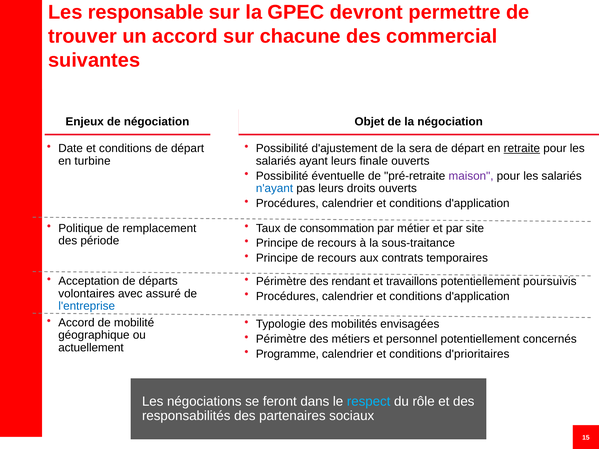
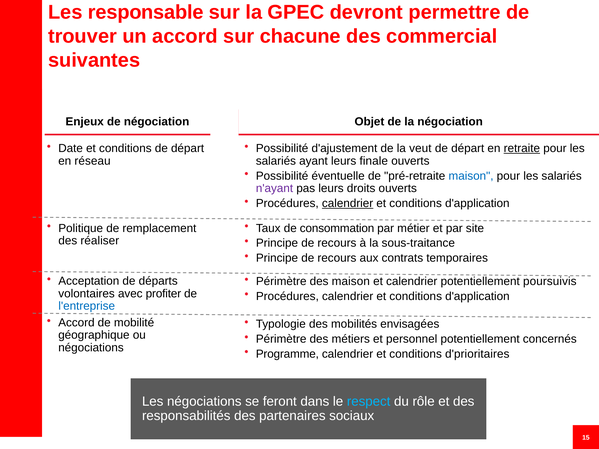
sera: sera -> veut
turbine: turbine -> réseau
maison at (471, 176) colour: purple -> blue
n'ayant colour: blue -> purple
calendrier at (348, 203) underline: none -> present
période: période -> réaliser
des rendant: rendant -> maison
et travaillons: travaillons -> calendrier
assuré: assuré -> profiter
actuellement at (91, 348): actuellement -> négociations
